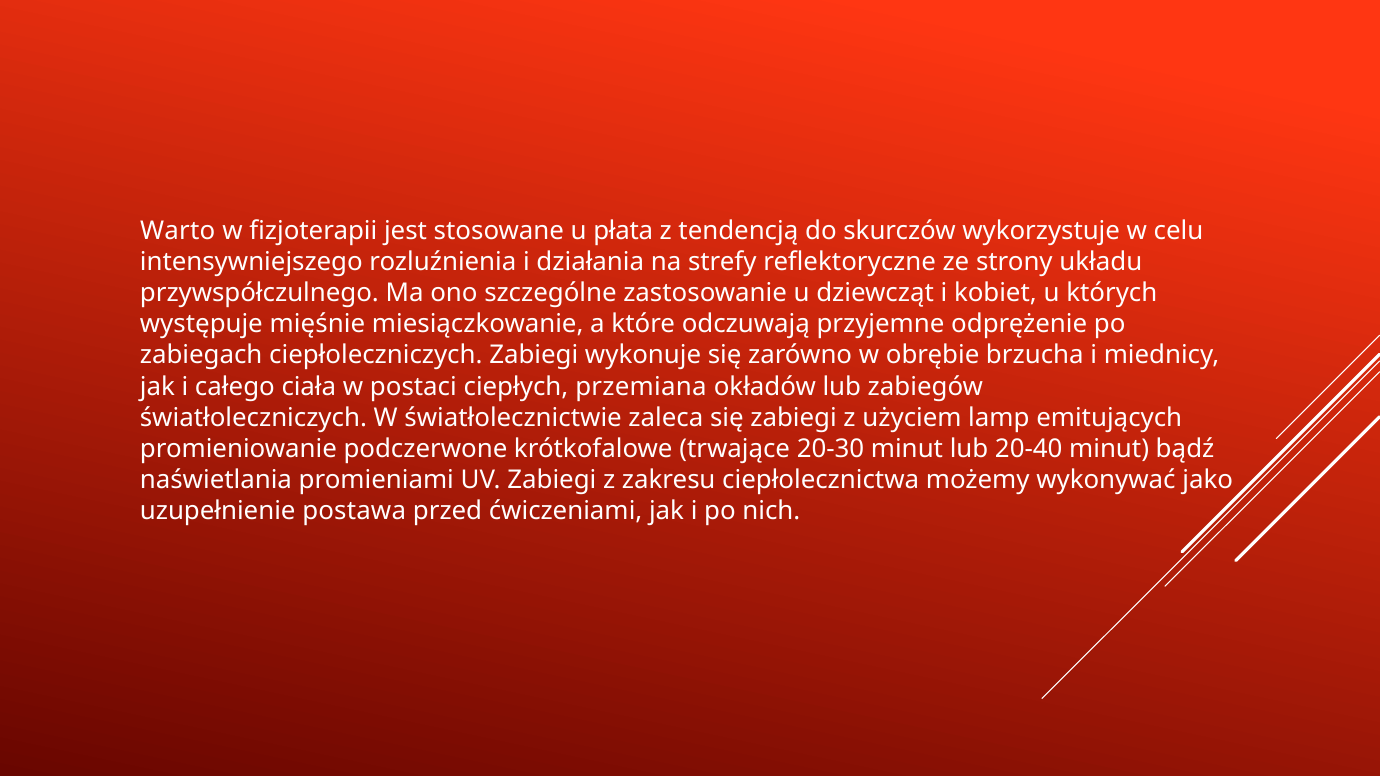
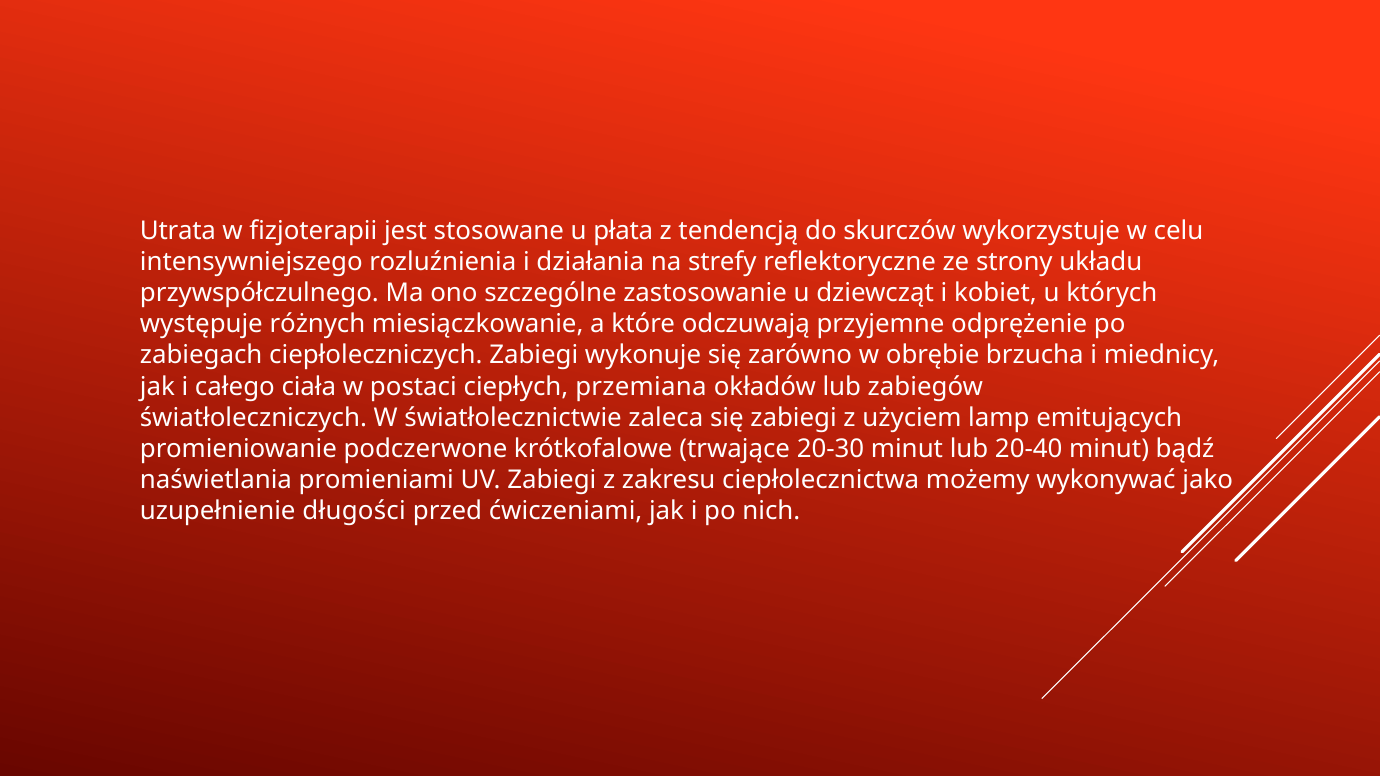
Warto: Warto -> Utrata
mięśnie: mięśnie -> różnych
postawa: postawa -> długości
